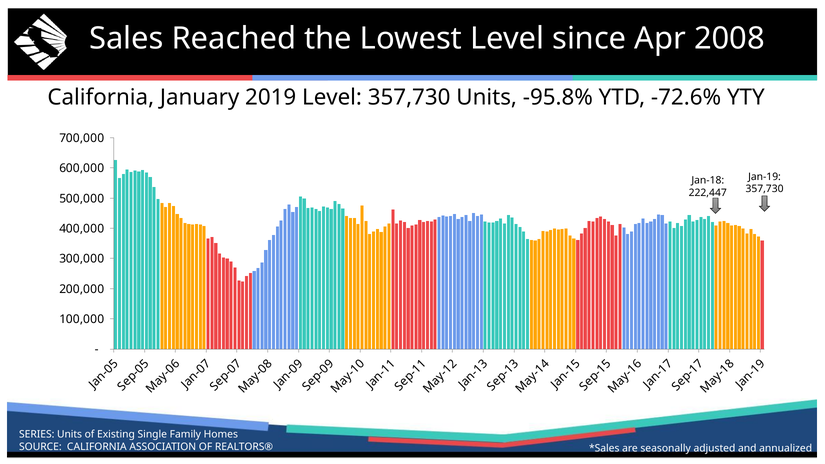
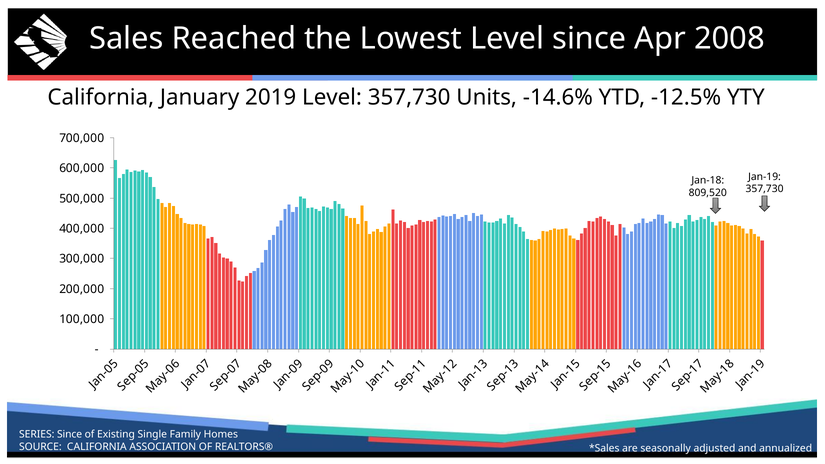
-95.8%: -95.8% -> -14.6%
-72.6%: -72.6% -> -12.5%
222,447: 222,447 -> 809,520
SERIES Units: Units -> Since
